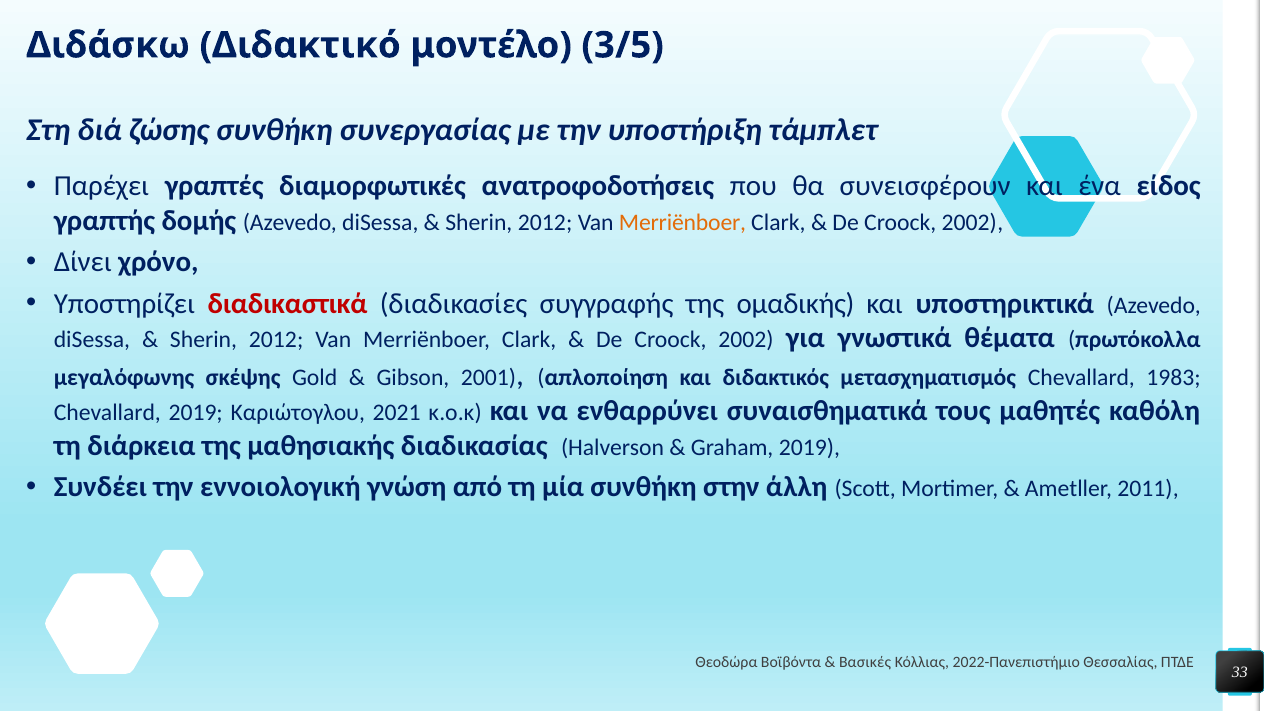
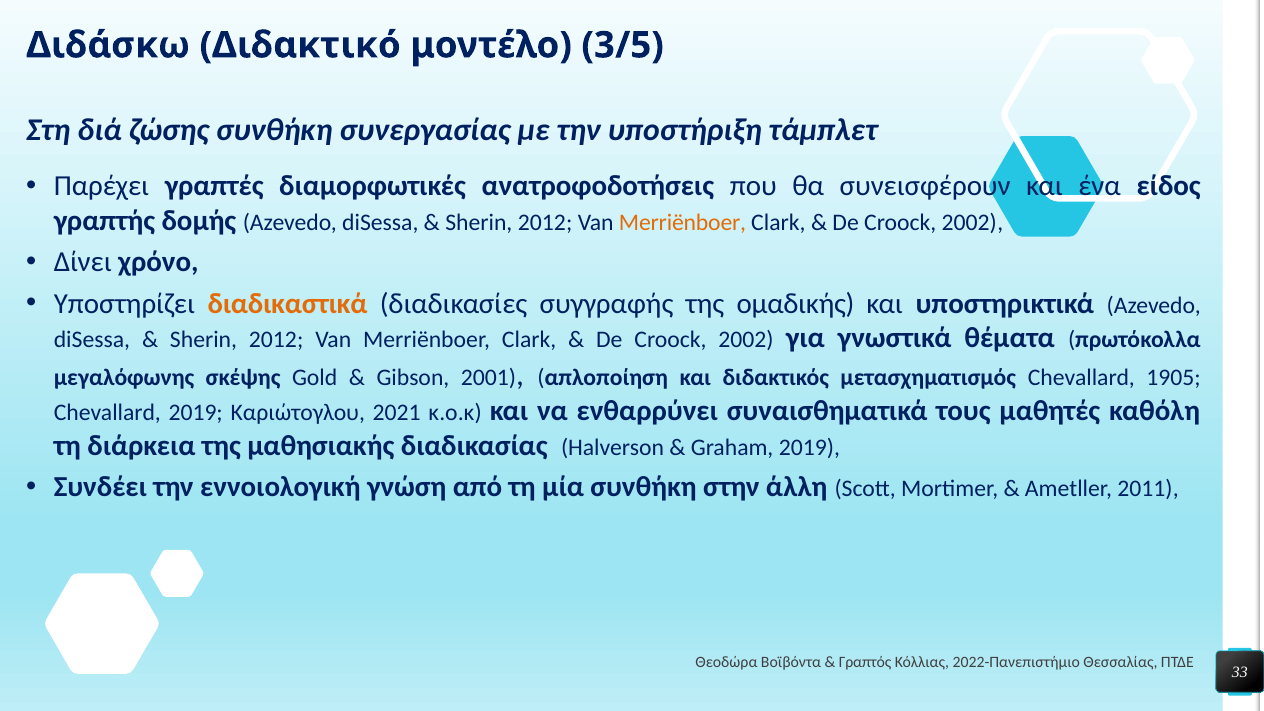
διαδικαστικά colour: red -> orange
1983: 1983 -> 1905
Βασικές: Βασικές -> Γραπτός
